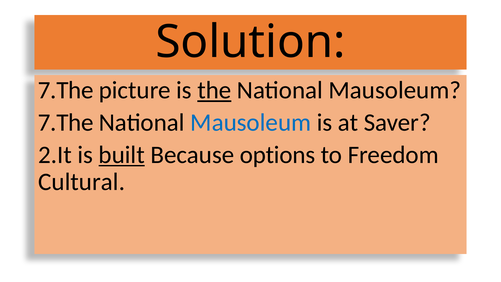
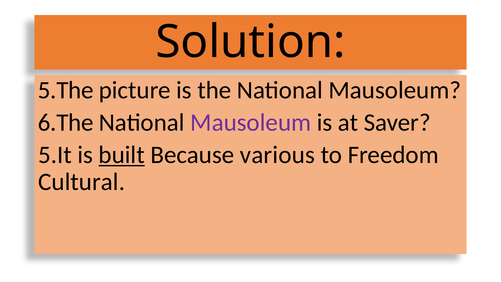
7.The at (66, 90): 7.The -> 5.The
the underline: present -> none
7.The at (66, 123): 7.The -> 6.The
Mausoleum at (251, 123) colour: blue -> purple
2.It: 2.It -> 5.It
options: options -> various
